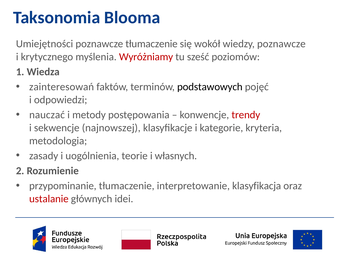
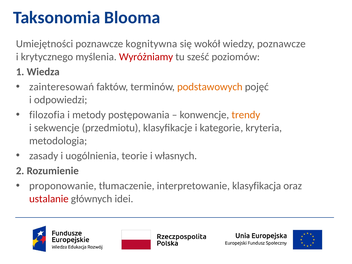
poznawcze tłumaczenie: tłumaczenie -> kognitywna
podstawowych colour: black -> orange
nauczać: nauczać -> filozofia
trendy colour: red -> orange
najnowszej: najnowszej -> przedmiotu
przypominanie: przypominanie -> proponowanie
